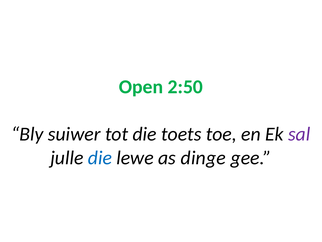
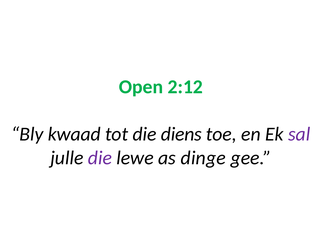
2:50: 2:50 -> 2:12
suiwer: suiwer -> kwaad
toets: toets -> diens
die at (100, 158) colour: blue -> purple
